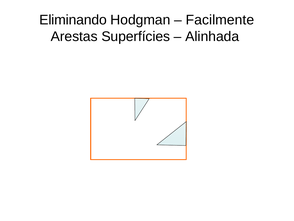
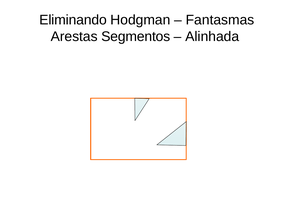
Facilmente: Facilmente -> Fantasmas
Superfícies: Superfícies -> Segmentos
